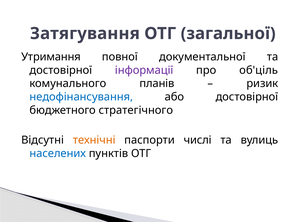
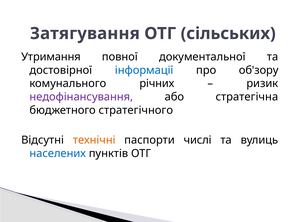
загальної: загальної -> сільських
інформації colour: purple -> blue
об'ціль: об'ціль -> об'зору
планів: планів -> річних
недофінансування colour: blue -> purple
або достовірної: достовірної -> стратегічна
